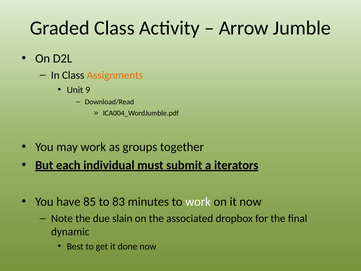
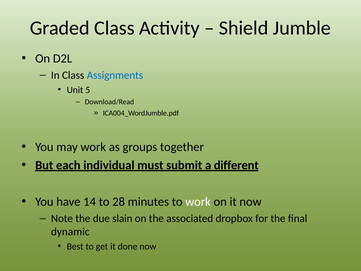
Arrow: Arrow -> Shield
Assignments colour: orange -> blue
9: 9 -> 5
iterators: iterators -> different
85: 85 -> 14
83: 83 -> 28
